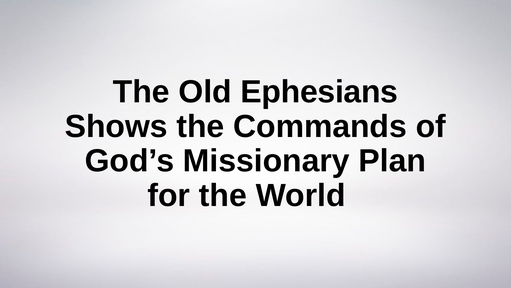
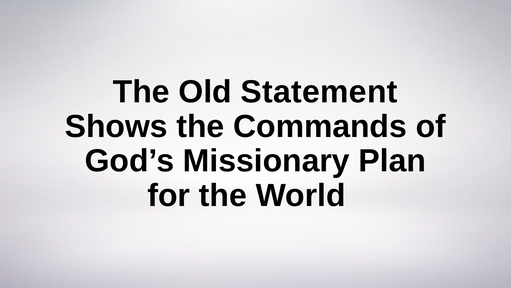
Ephesians: Ephesians -> Statement
